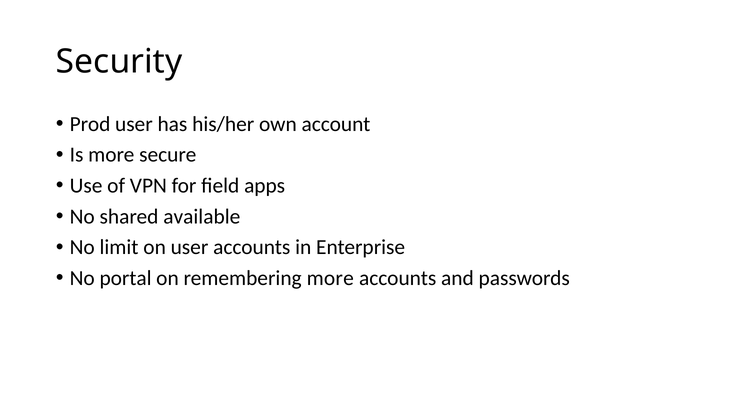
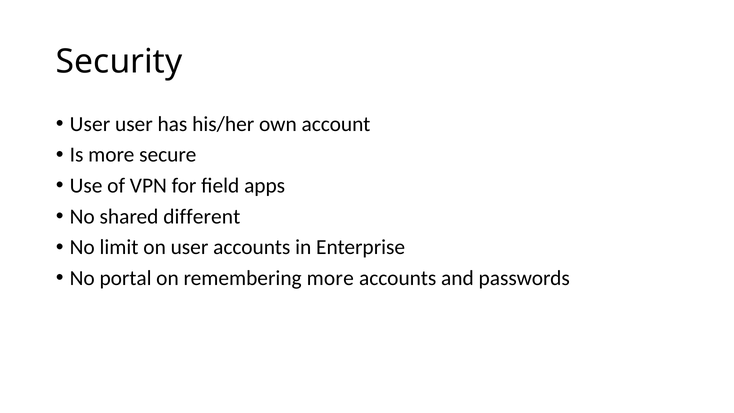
Prod at (90, 124): Prod -> User
available: available -> different
